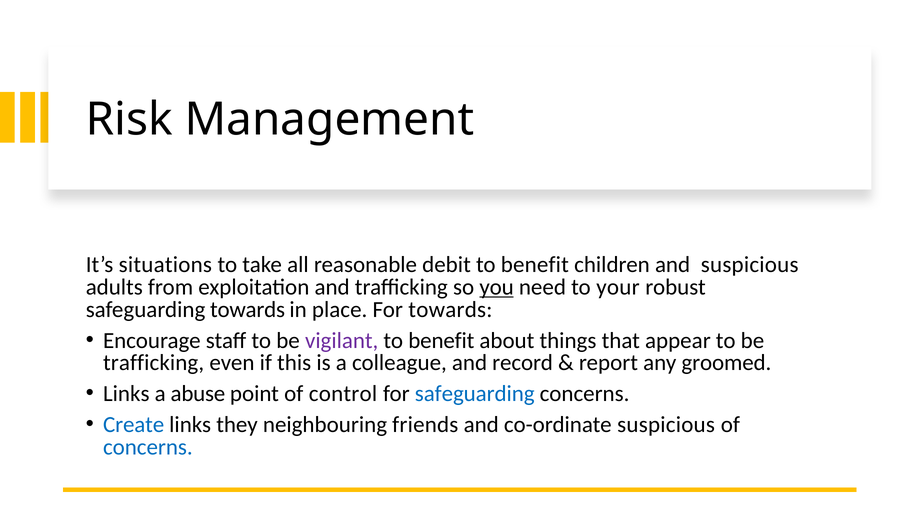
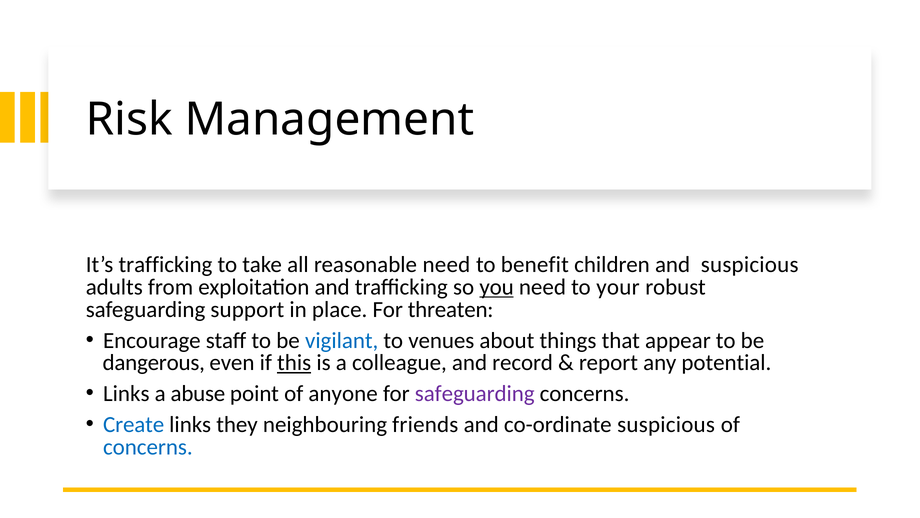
It’s situations: situations -> trafficking
reasonable debit: debit -> need
safeguarding towards: towards -> support
For towards: towards -> threaten
vigilant colour: purple -> blue
benefit at (441, 340): benefit -> venues
trafficking at (154, 362): trafficking -> dangerous
this underline: none -> present
groomed: groomed -> potential
control: control -> anyone
safeguarding at (475, 393) colour: blue -> purple
